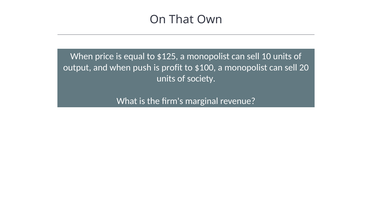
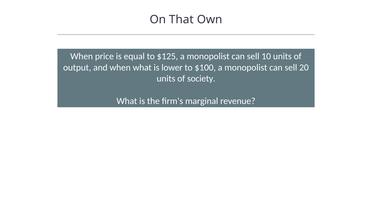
when push: push -> what
profit: profit -> lower
